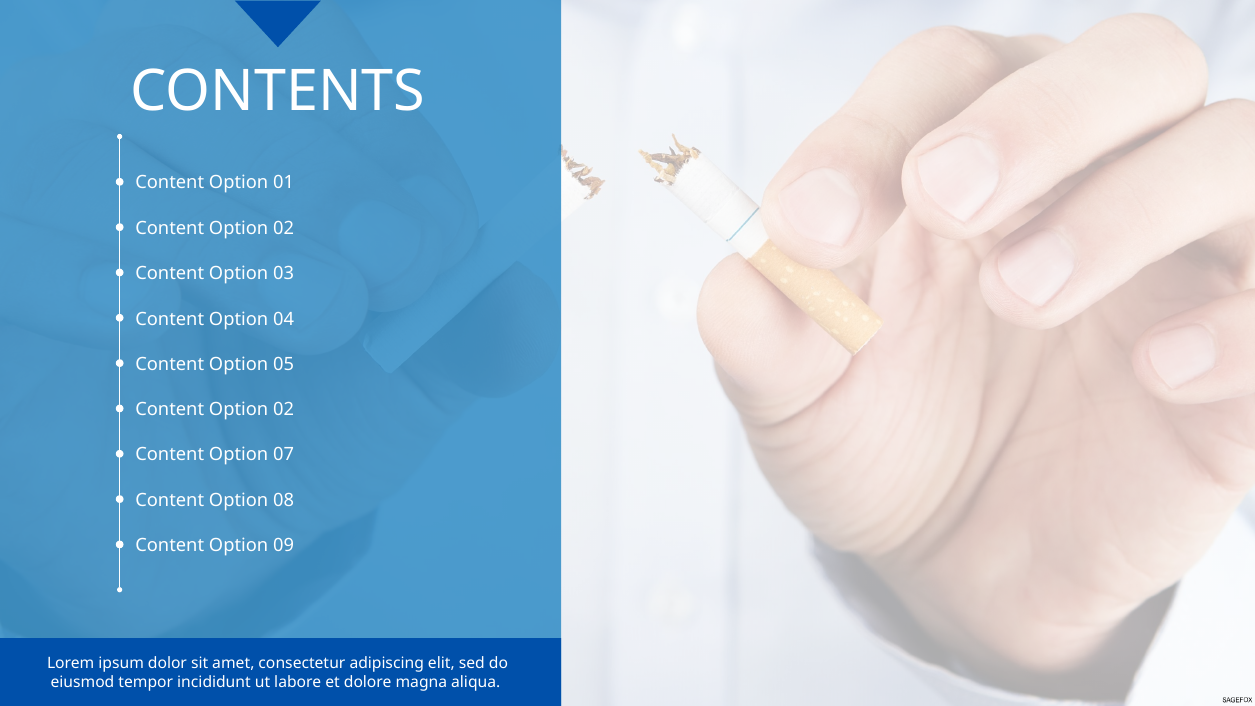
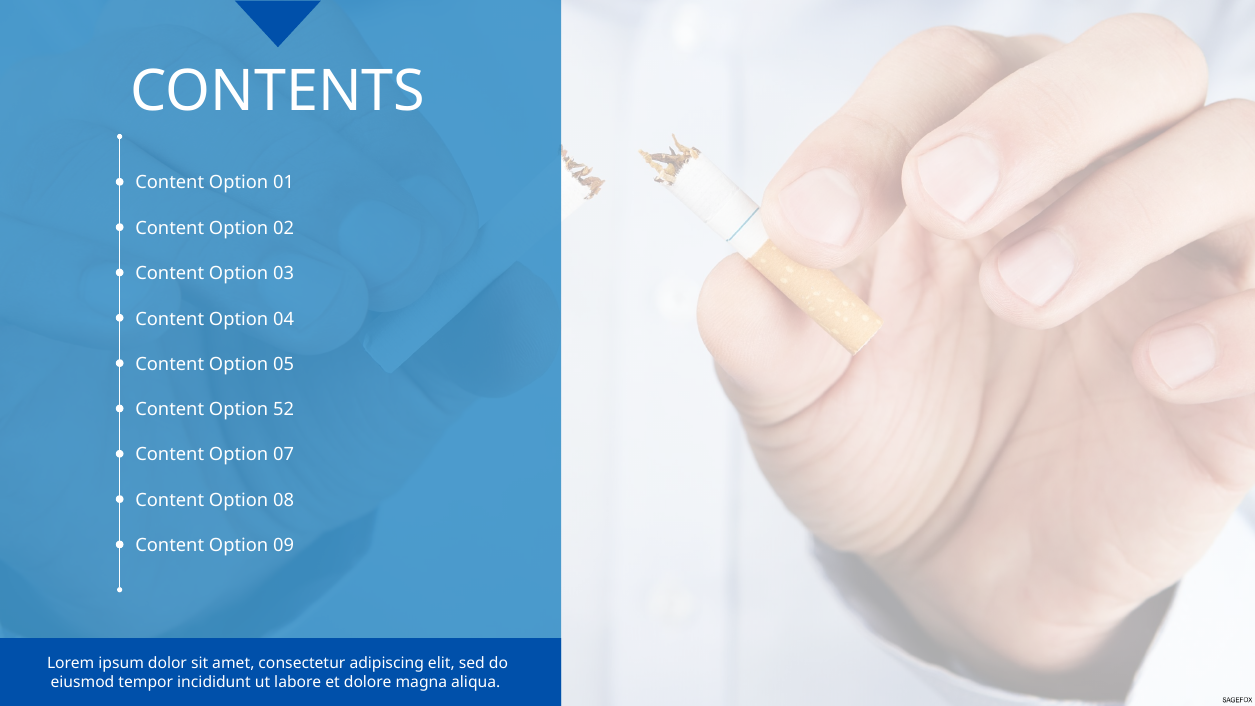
02 at (284, 410): 02 -> 52
